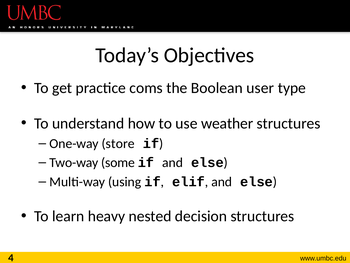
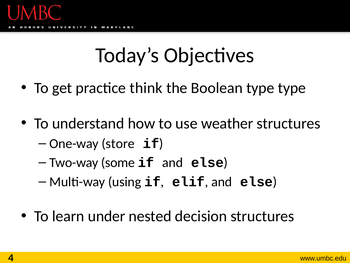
coms: coms -> think
Boolean user: user -> type
heavy: heavy -> under
